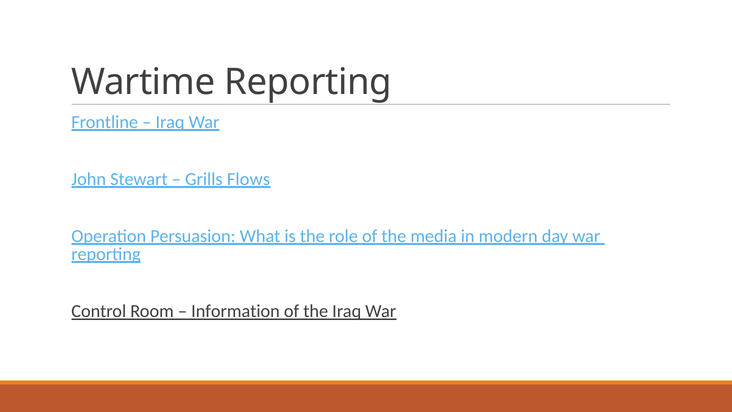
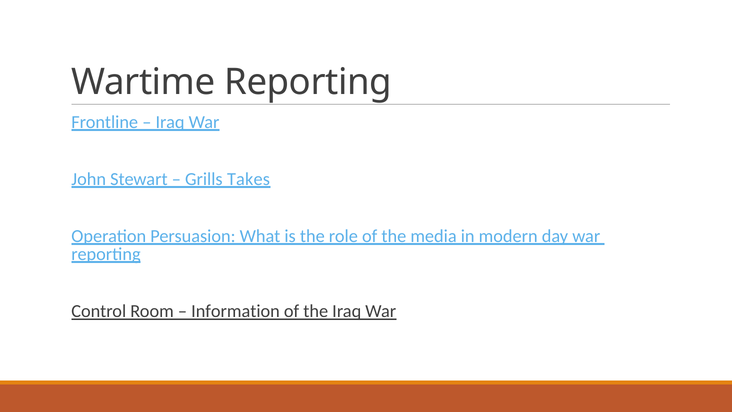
Flows: Flows -> Takes
